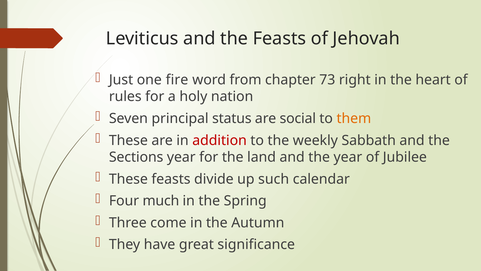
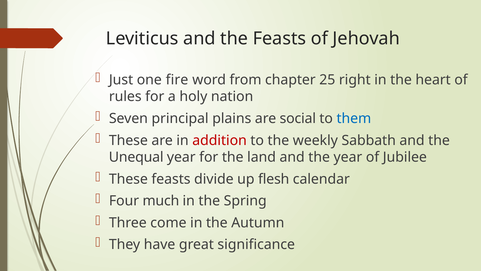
73: 73 -> 25
status: status -> plains
them colour: orange -> blue
Sections: Sections -> Unequal
such: such -> flesh
